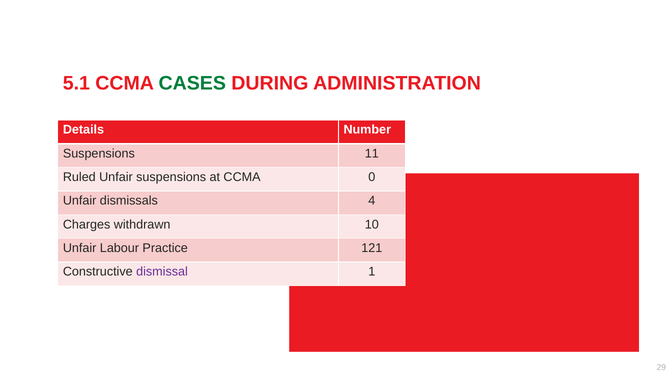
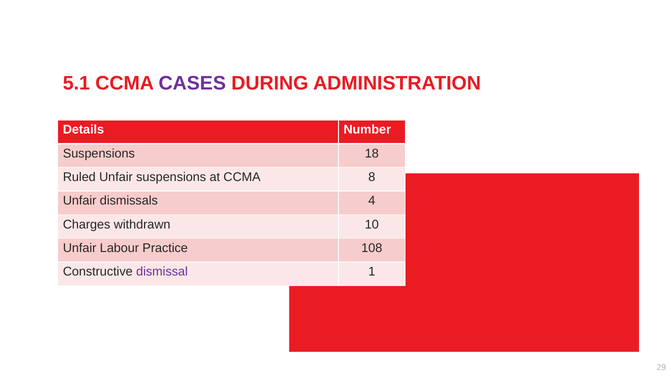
CASES colour: green -> purple
11: 11 -> 18
0: 0 -> 8
121: 121 -> 108
